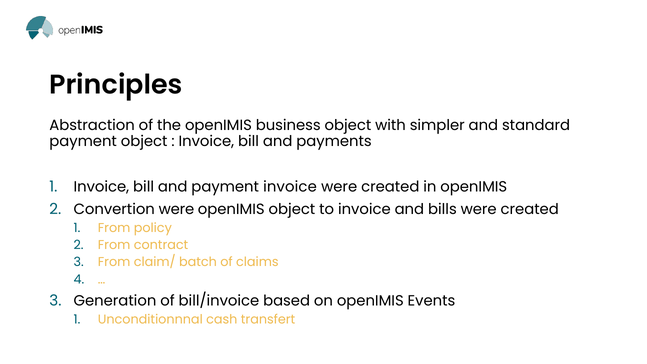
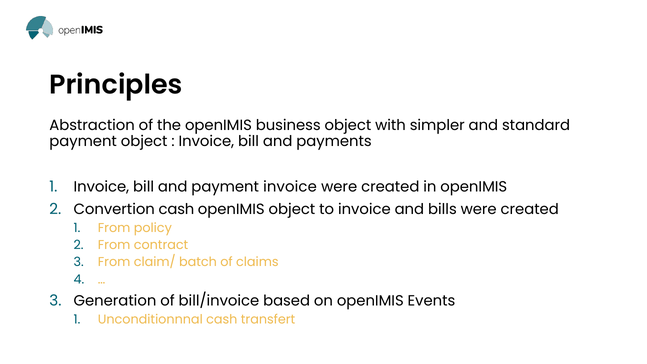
Convertion were: were -> cash
